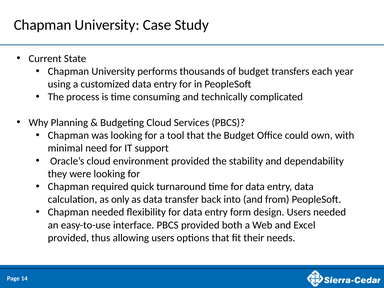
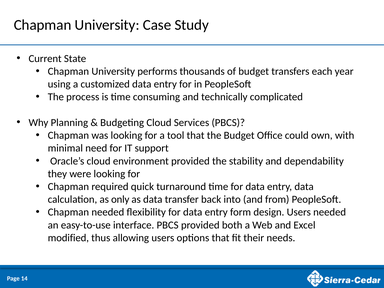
provided at (68, 238): provided -> modified
